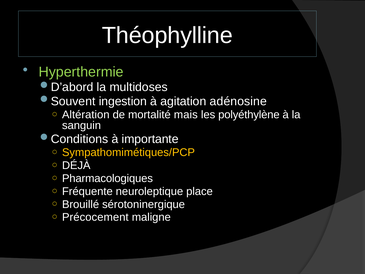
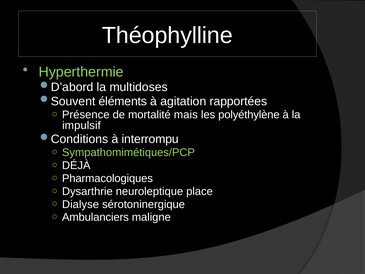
ingestion: ingestion -> éléments
adénosine: adénosine -> rapportées
Altération: Altération -> Présence
sanguin: sanguin -> impulsif
importante: importante -> interrompu
Sympathomimétiques/PCP colour: yellow -> light green
Fréquente: Fréquente -> Dysarthrie
Brouillé: Brouillé -> Dialyse
Précocement: Précocement -> Ambulanciers
